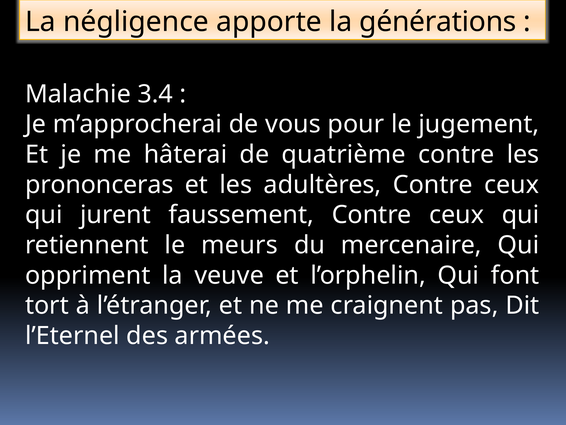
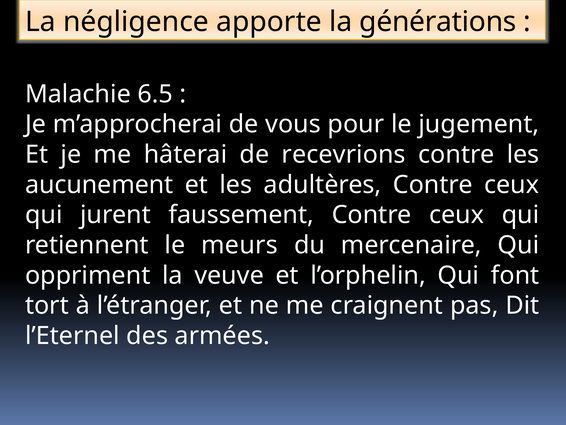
3.4: 3.4 -> 6.5
quatrième: quatrième -> recevrions
prononceras: prononceras -> aucunement
